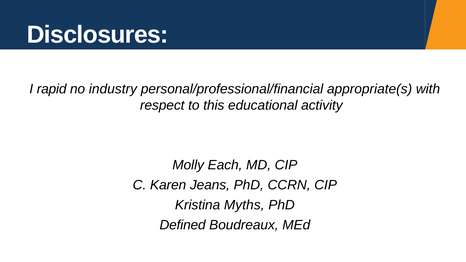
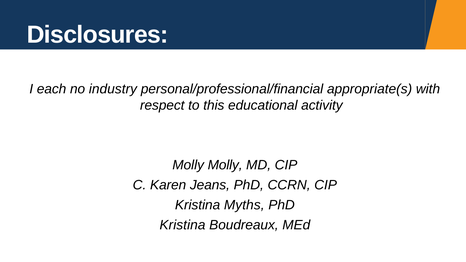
rapid: rapid -> each
Molly Each: Each -> Molly
Defined at (183, 225): Defined -> Kristina
